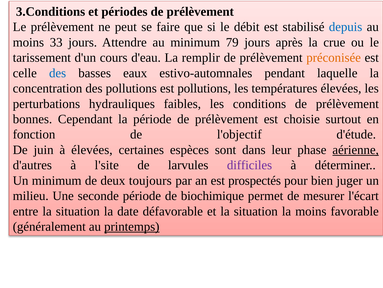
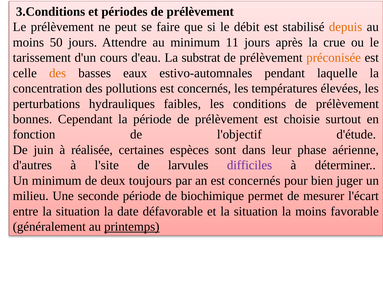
depuis colour: blue -> orange
33: 33 -> 50
79: 79 -> 11
remplir: remplir -> substrat
des at (58, 73) colour: blue -> orange
pollutions est pollutions: pollutions -> concernés
à élevées: élevées -> réalisée
aérienne underline: present -> none
an est prospectés: prospectés -> concernés
